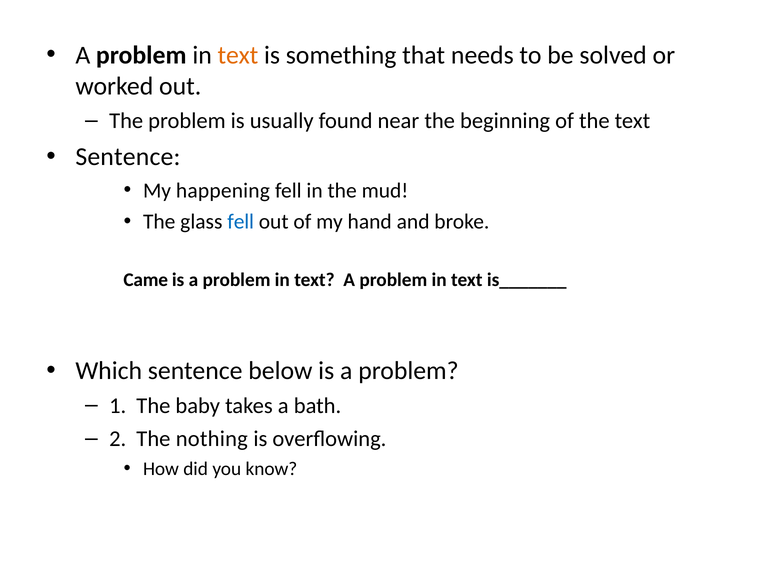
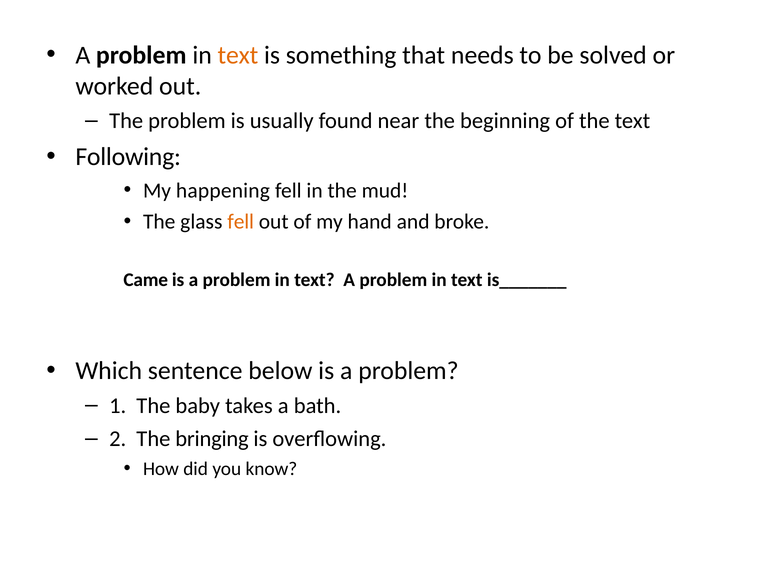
Sentence at (128, 157): Sentence -> Following
fell at (241, 222) colour: blue -> orange
nothing: nothing -> bringing
